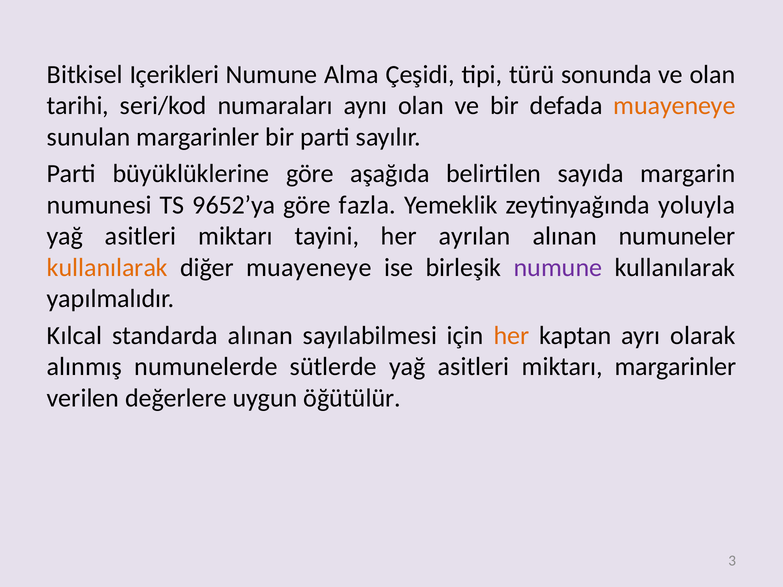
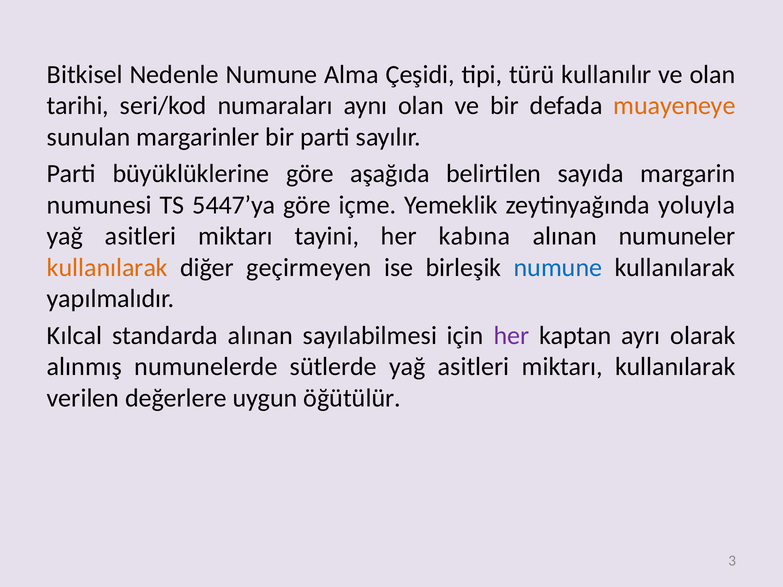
Içerikleri: Içerikleri -> Nedenle
sonunda: sonunda -> kullanılır
9652’ya: 9652’ya -> 5447’ya
fazla: fazla -> içme
ayrılan: ayrılan -> kabına
diğer muayeneye: muayeneye -> geçirmeyen
numune at (558, 268) colour: purple -> blue
her at (511, 336) colour: orange -> purple
miktarı margarinler: margarinler -> kullanılarak
